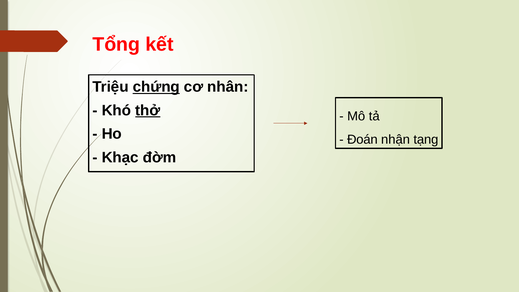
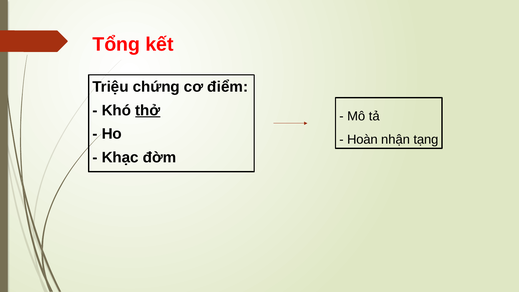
chứng underline: present -> none
nhân: nhân -> điểm
Đoán: Đoán -> Hoàn
